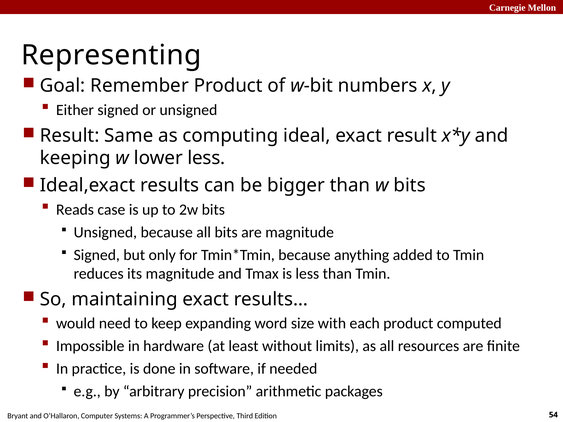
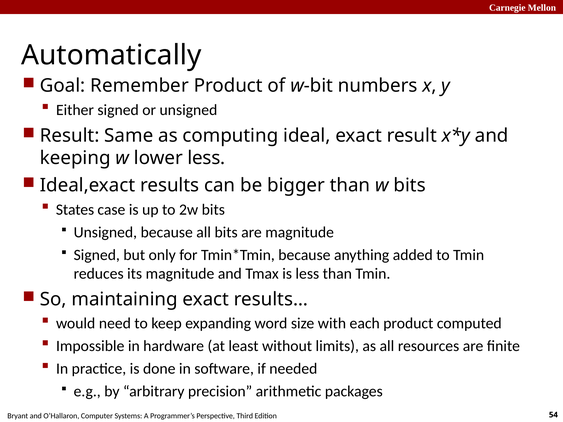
Representing: Representing -> Automatically
Reads: Reads -> States
